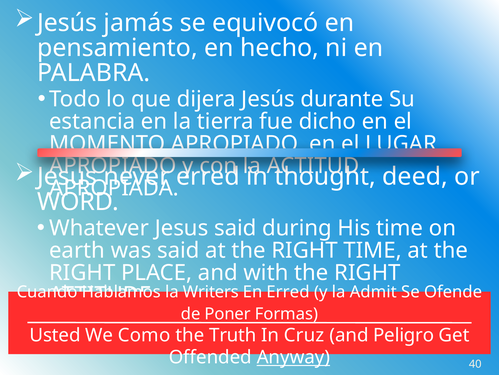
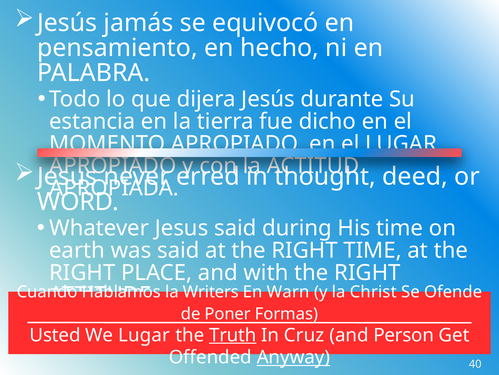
En Erred: Erred -> Warn
Admit: Admit -> Christ
We Como: Como -> Lugar
Truth underline: none -> present
Peligro: Peligro -> Person
